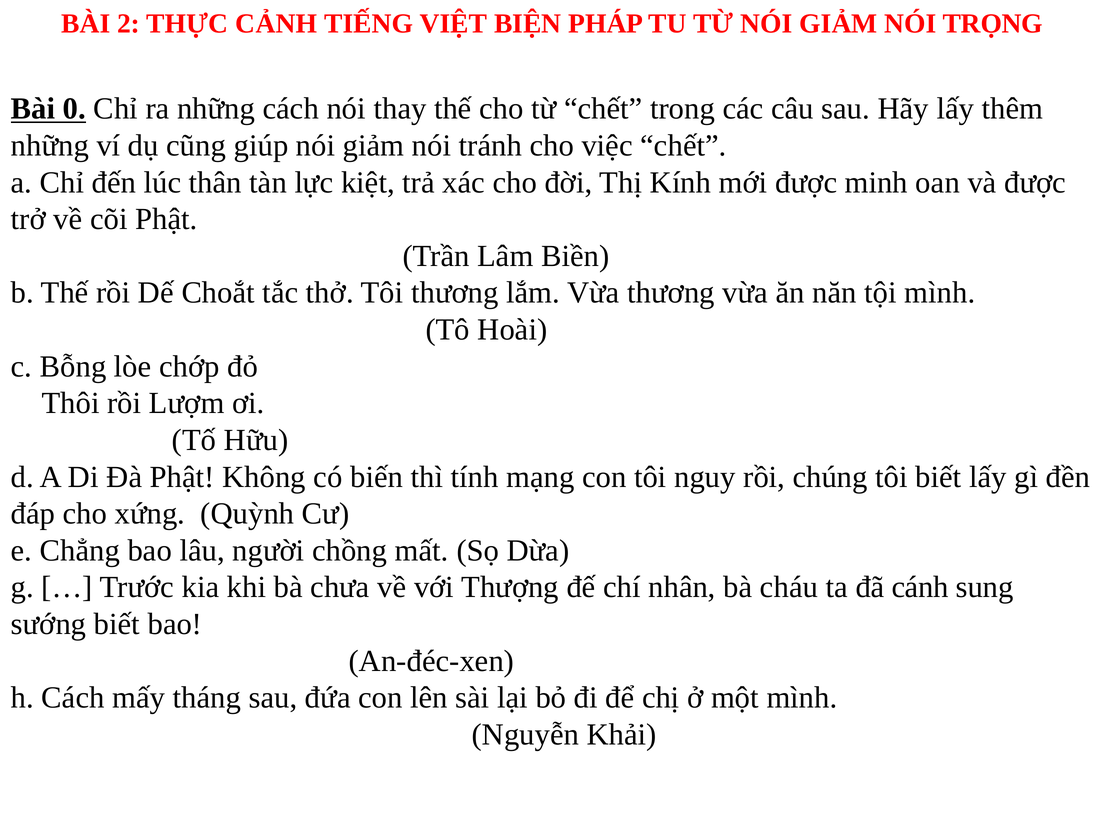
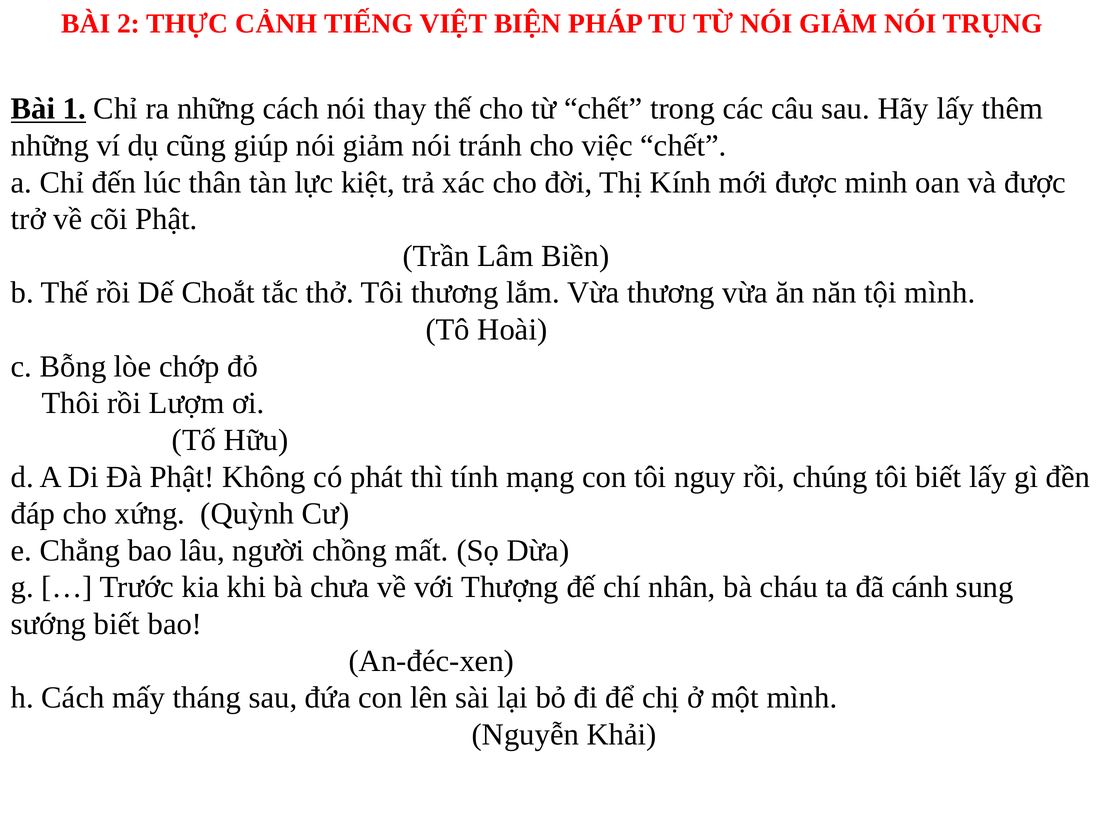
TRỌNG: TRỌNG -> TRỤNG
0: 0 -> 1
biến: biến -> phát
